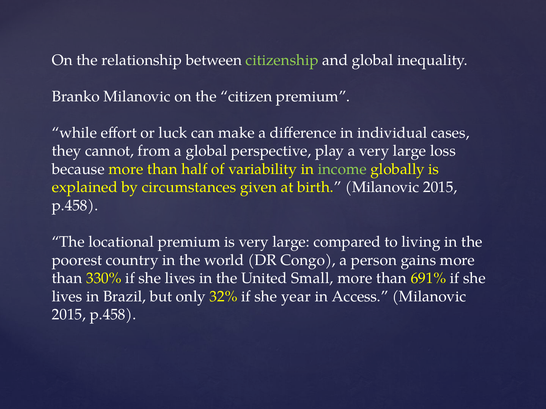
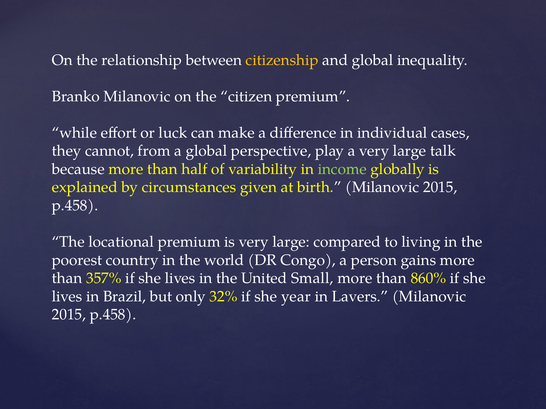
citizenship colour: light green -> yellow
loss: loss -> talk
330%: 330% -> 357%
691%: 691% -> 860%
Access: Access -> Lavers
